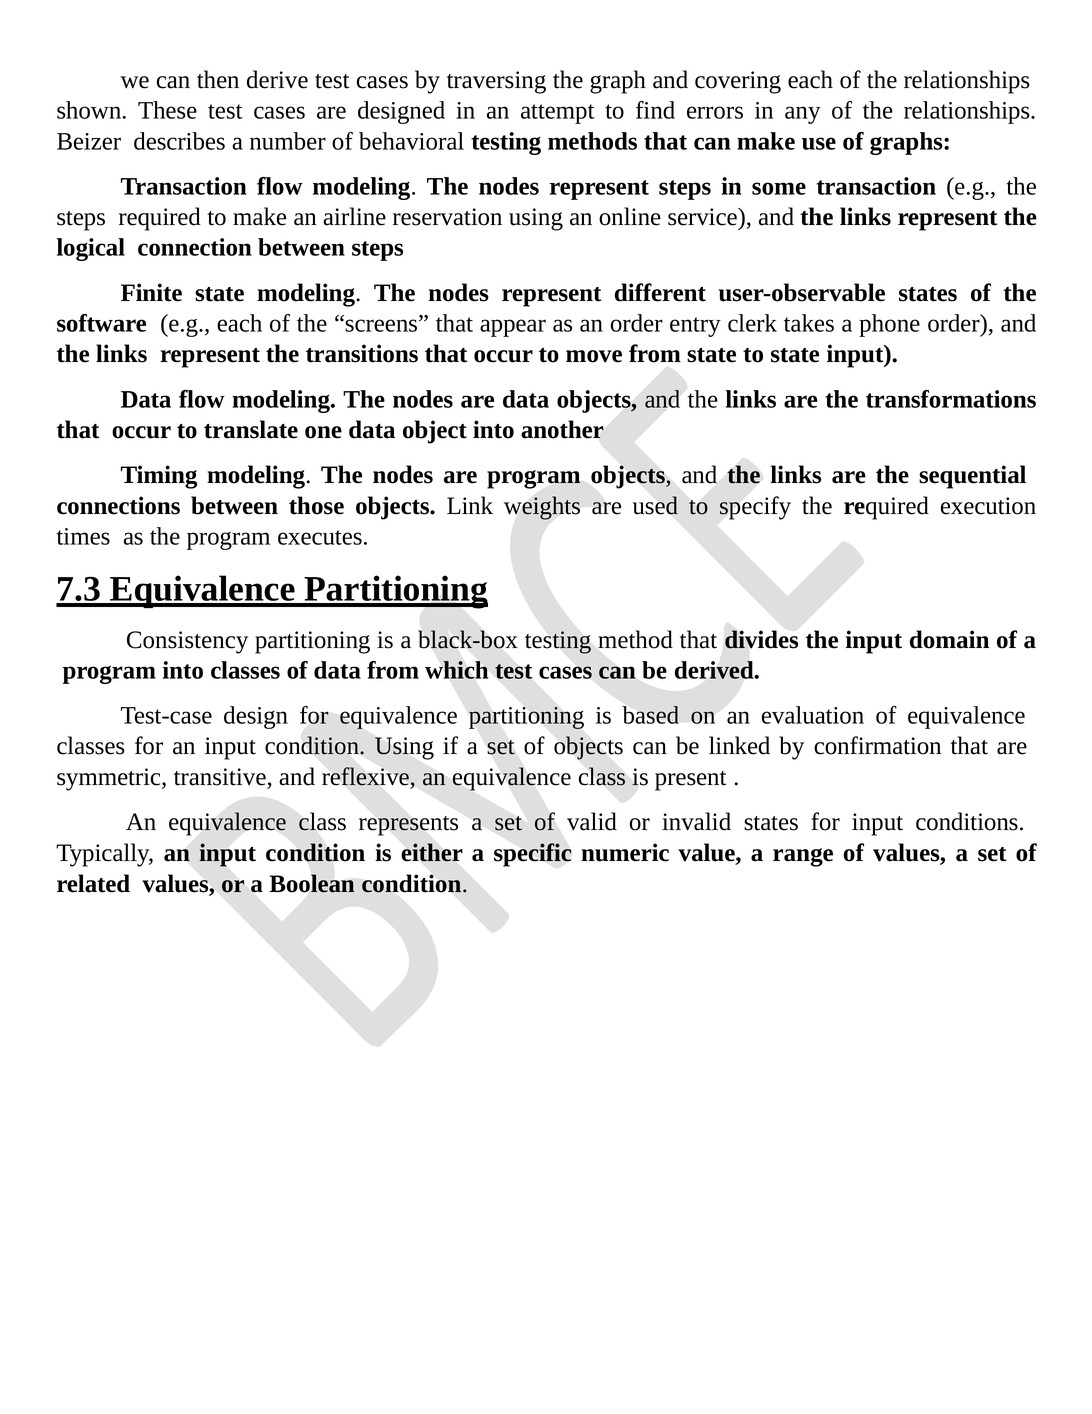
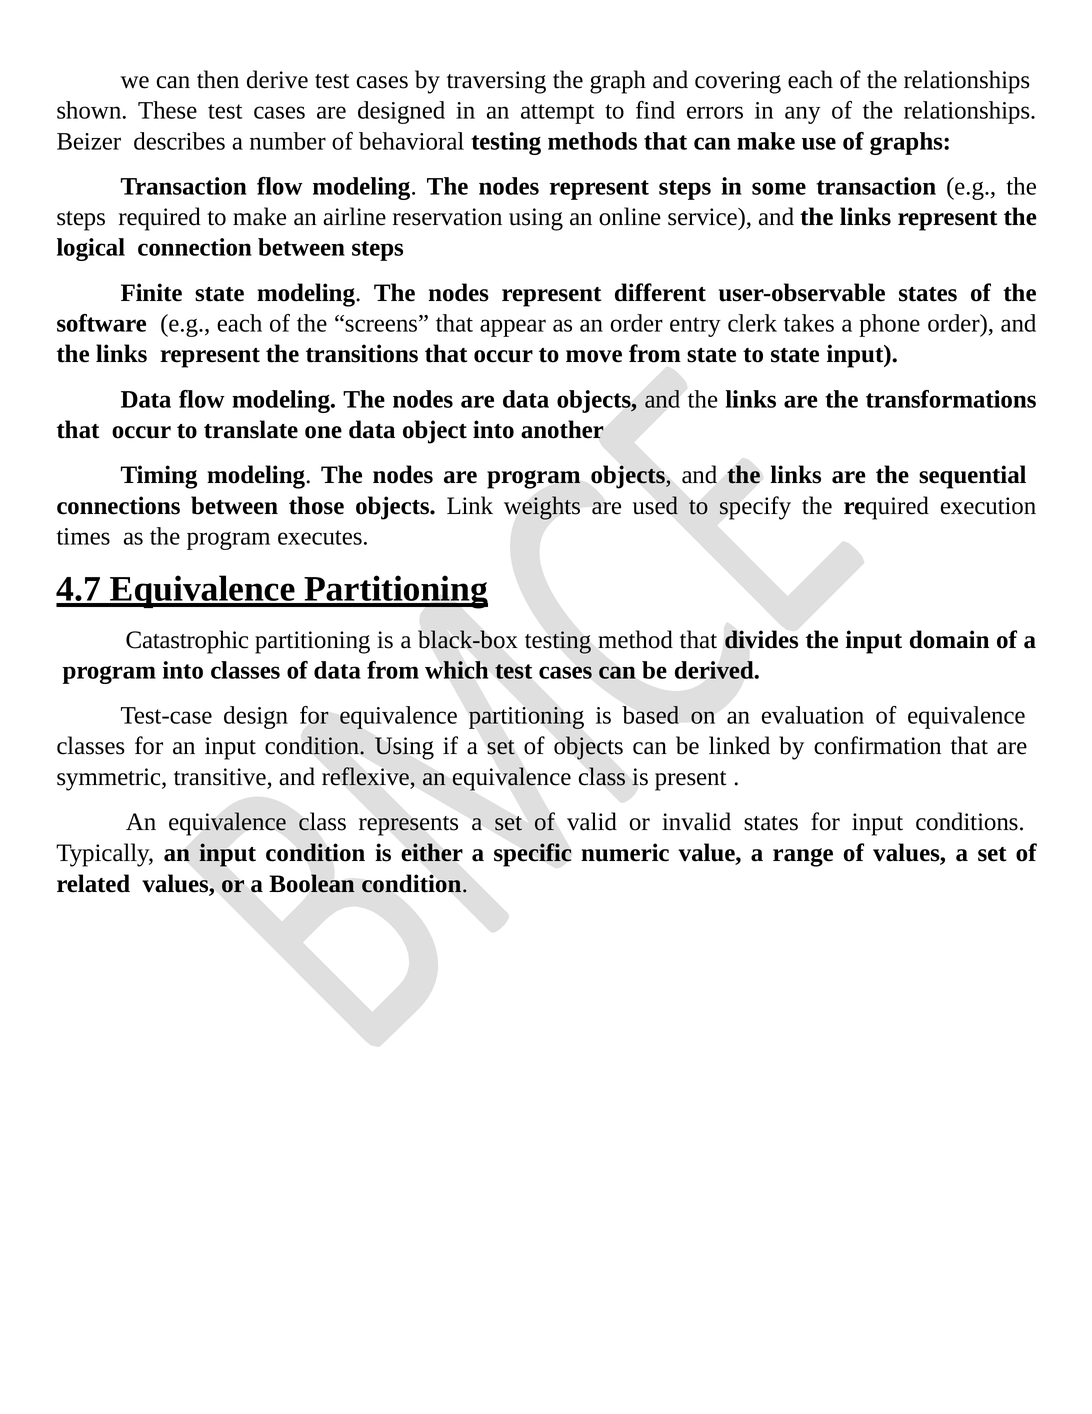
7.3: 7.3 -> 4.7
Consistency: Consistency -> Catastrophic
